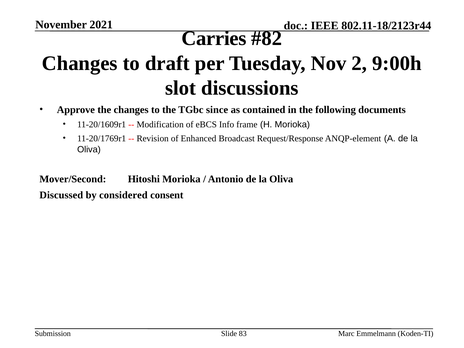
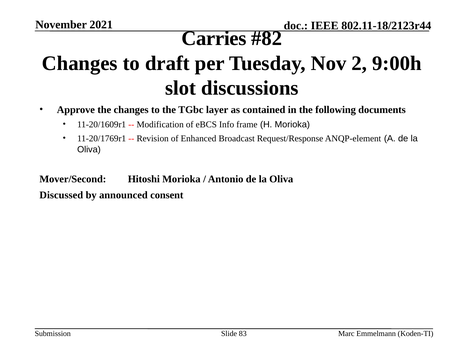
since: since -> layer
considered: considered -> announced
